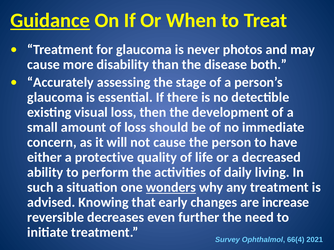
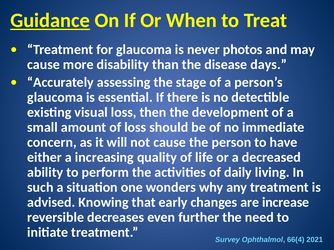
both: both -> days
protective: protective -> increasing
wonders underline: present -> none
